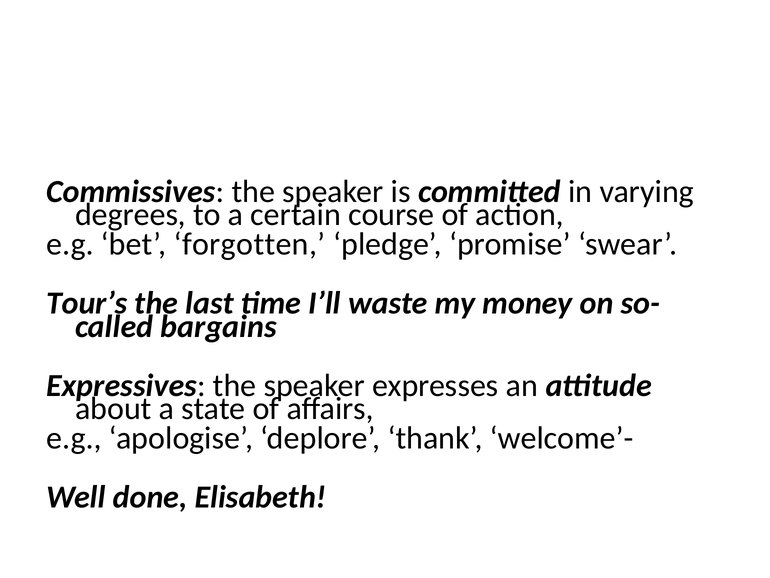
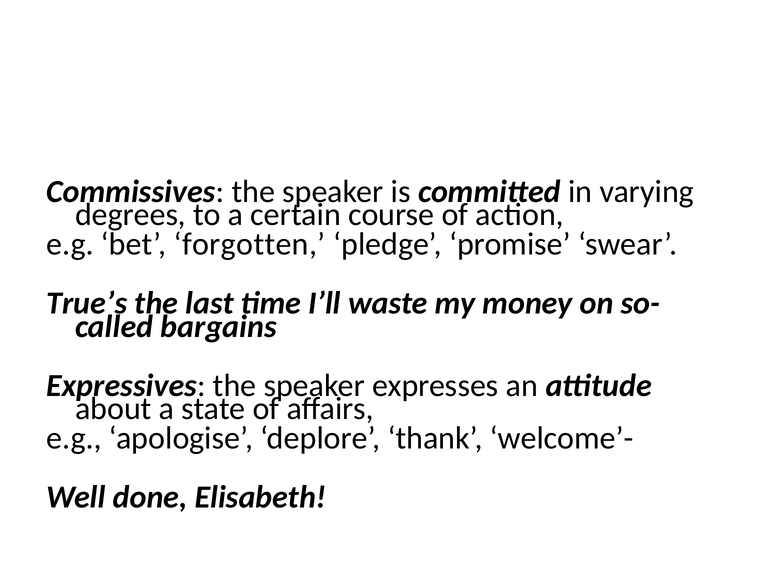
Tour’s: Tour’s -> True’s
